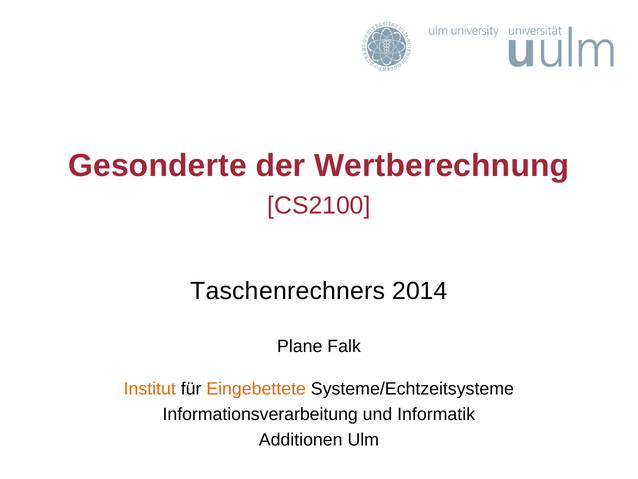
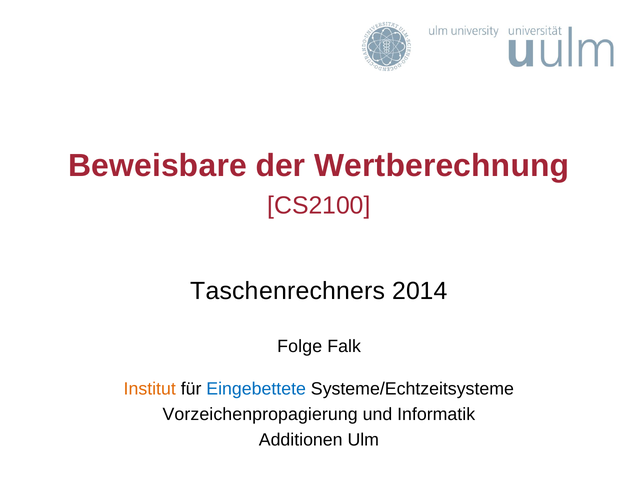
Gesonderte: Gesonderte -> Beweisbare
Plane: Plane -> Folge
Eingebettete colour: orange -> blue
Informationsverarbeitung: Informationsverarbeitung -> Vorzeichenpropagierung
